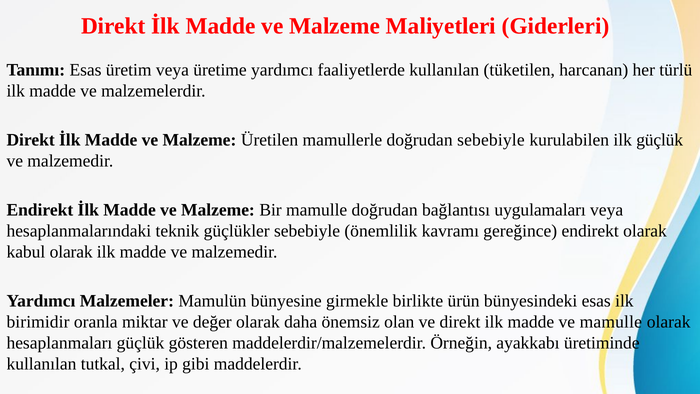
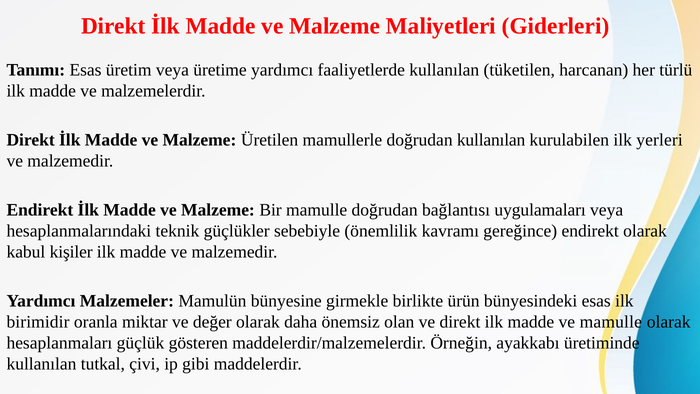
doğrudan sebebiyle: sebebiyle -> kullanılan
ilk güçlük: güçlük -> yerleri
kabul olarak: olarak -> kişiler
